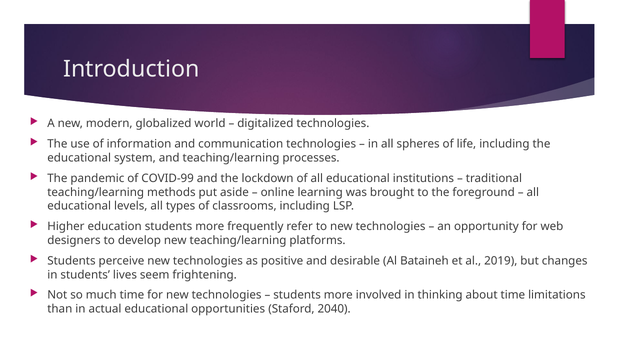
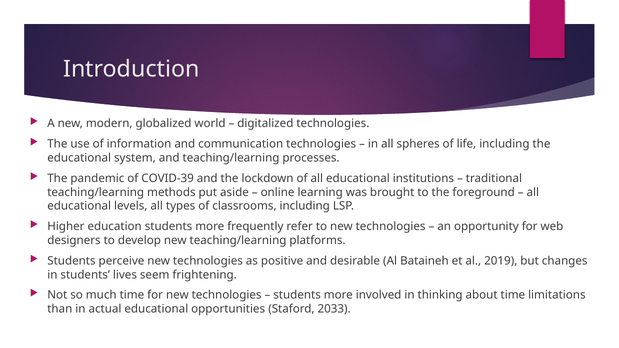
COVID-99: COVID-99 -> COVID-39
2040: 2040 -> 2033
